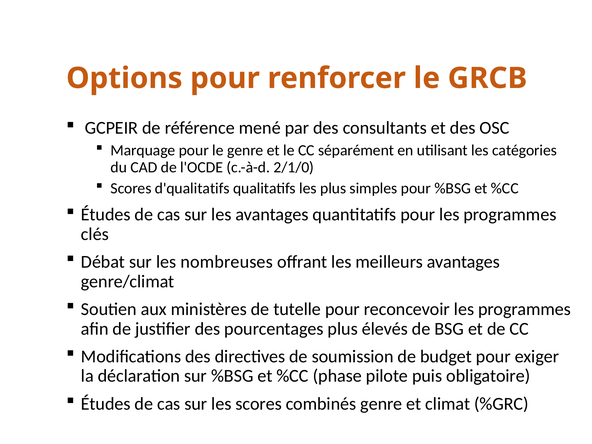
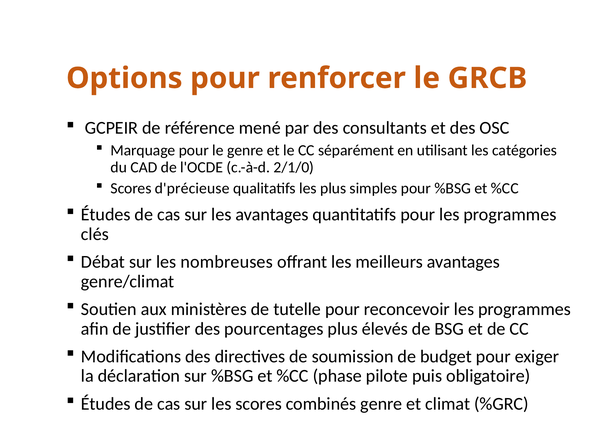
d'qualitatifs: d'qualitatifs -> d'précieuse
